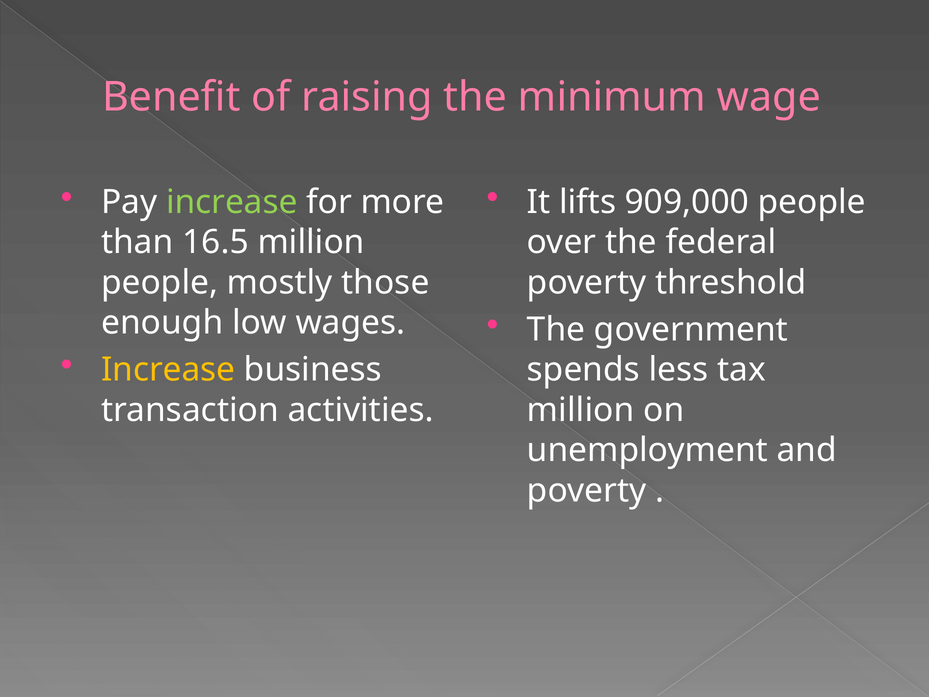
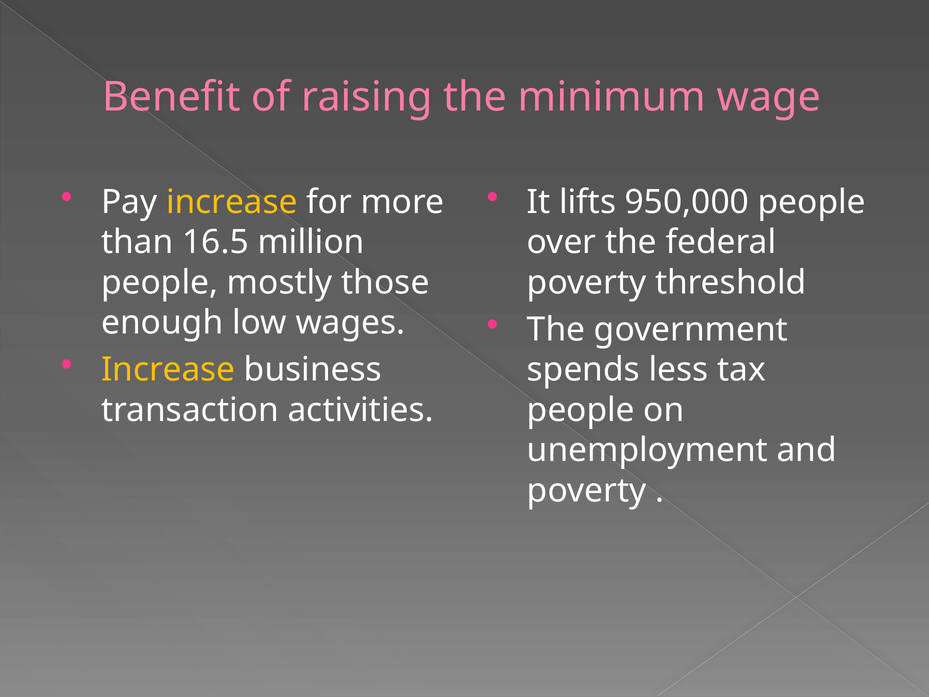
increase at (232, 202) colour: light green -> yellow
909,000: 909,000 -> 950,000
million at (581, 410): million -> people
